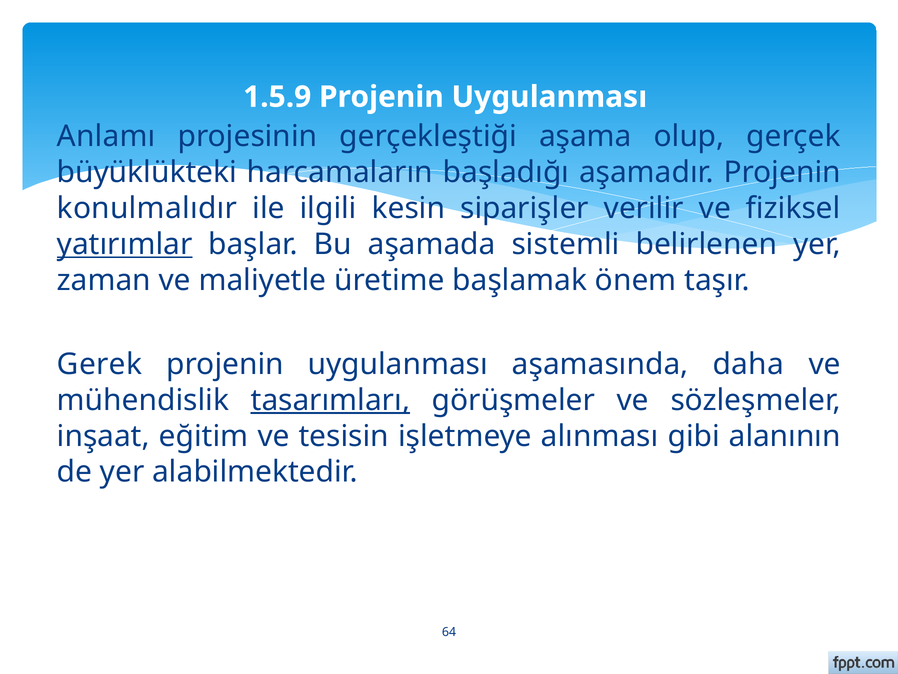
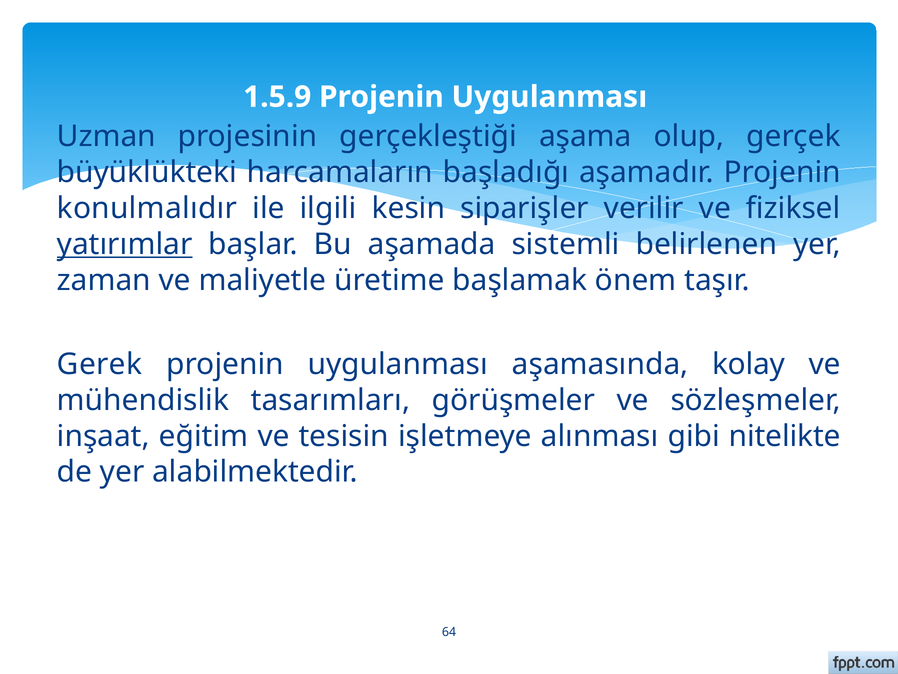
Anlamı: Anlamı -> Uzman
daha: daha -> kolay
tasarımları underline: present -> none
alanının: alanının -> nitelikte
